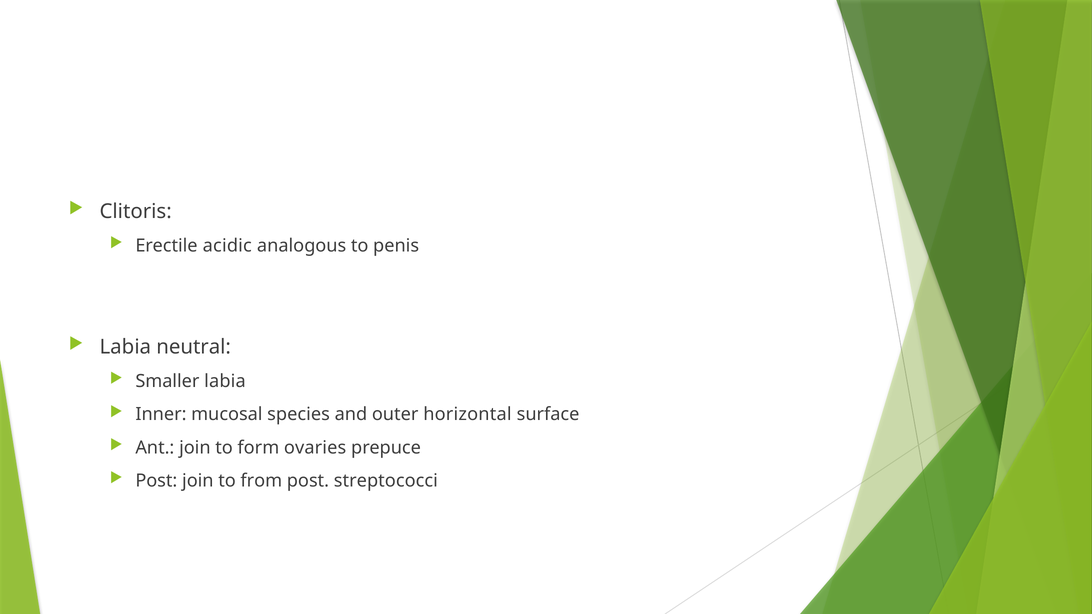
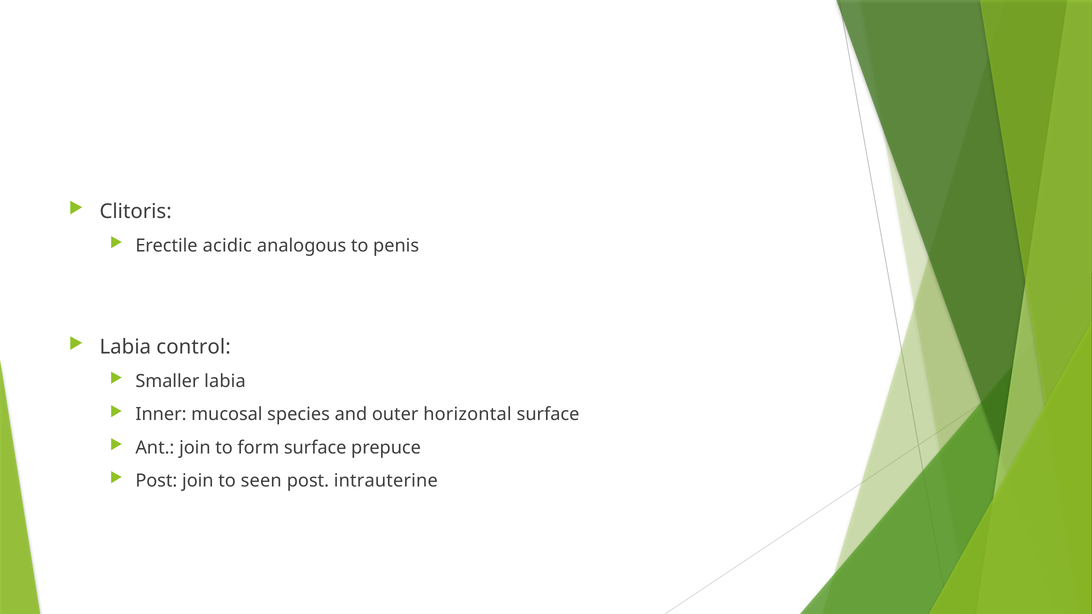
neutral: neutral -> control
form ovaries: ovaries -> surface
from: from -> seen
streptococci: streptococci -> intrauterine
